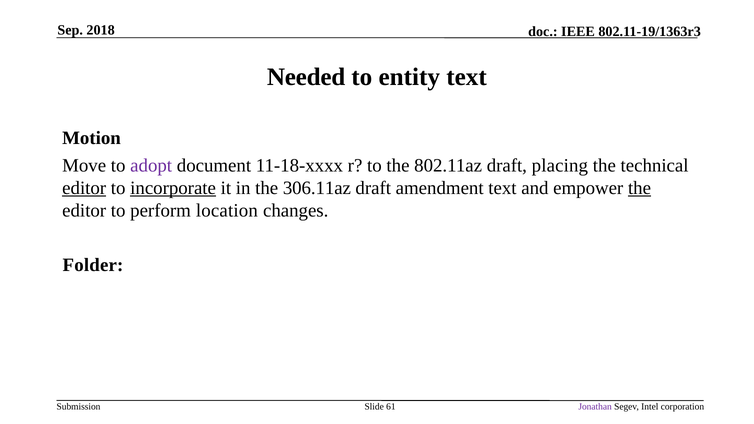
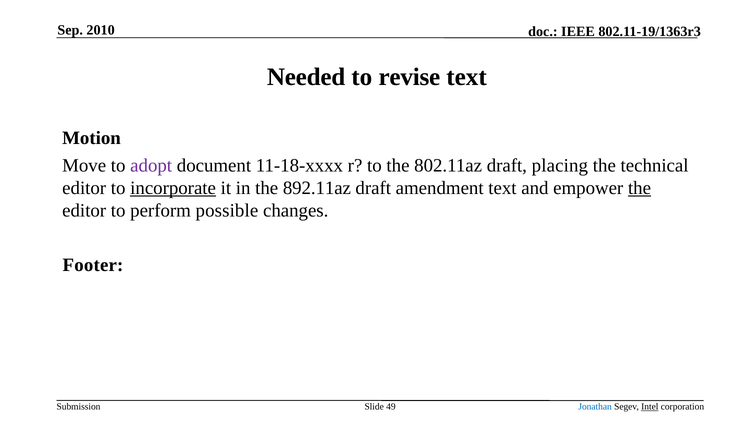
2018: 2018 -> 2010
entity: entity -> revise
editor at (84, 188) underline: present -> none
306.11az: 306.11az -> 892.11az
location: location -> possible
Folder: Folder -> Footer
61: 61 -> 49
Jonathan colour: purple -> blue
Intel underline: none -> present
